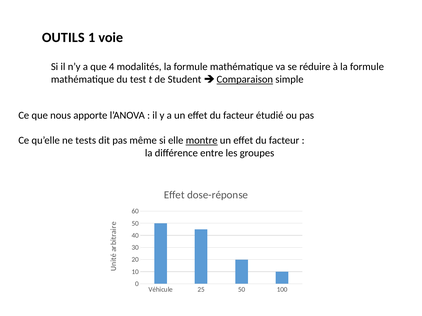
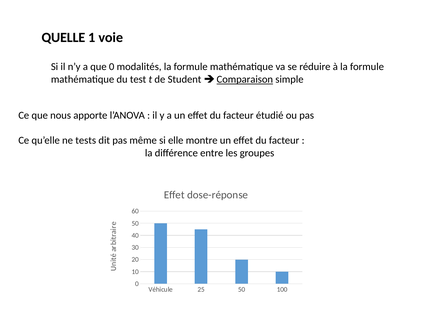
OUTILS: OUTILS -> QUELLE
que 4: 4 -> 0
montre underline: present -> none
